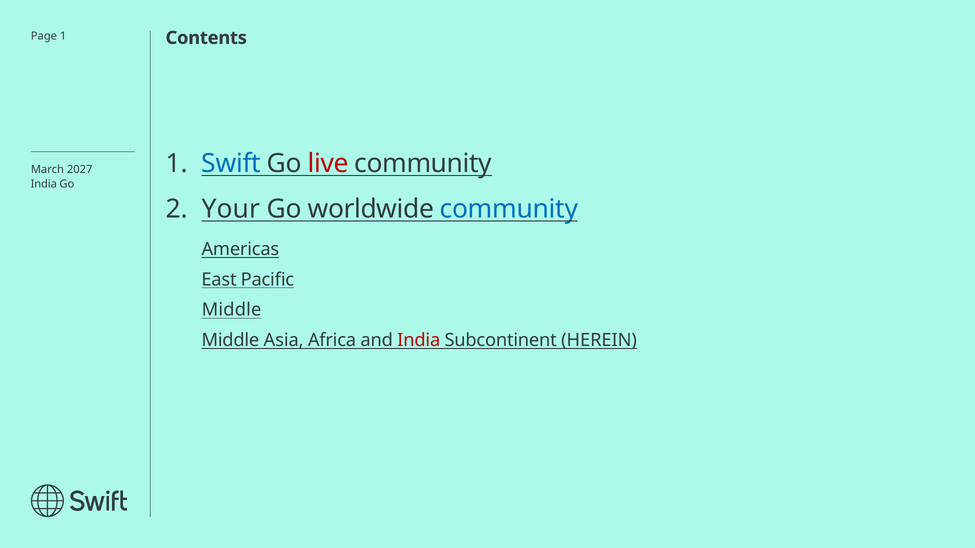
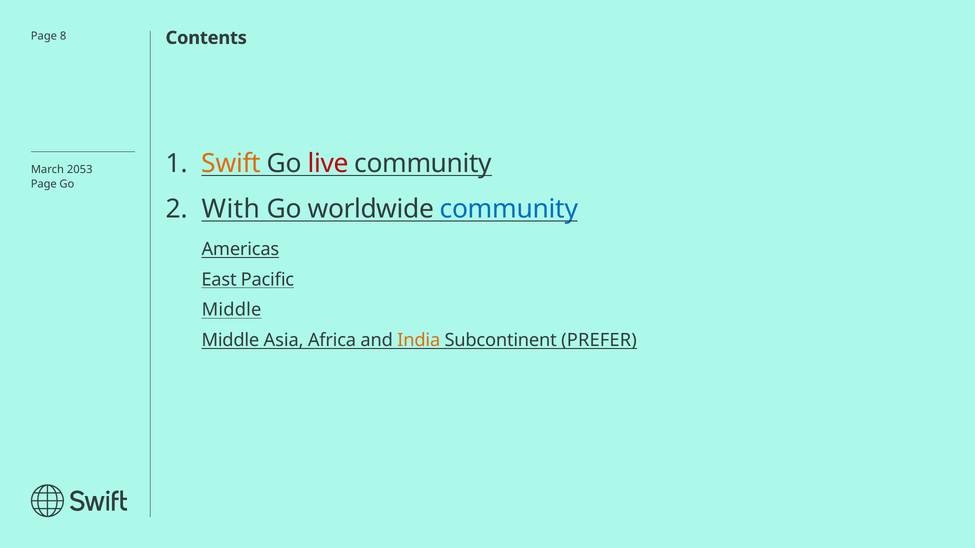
Page 1: 1 -> 8
Swift colour: blue -> orange
2027: 2027 -> 2053
India at (44, 184): India -> Page
Your: Your -> With
India at (419, 341) colour: red -> orange
HEREIN: HEREIN -> PREFER
